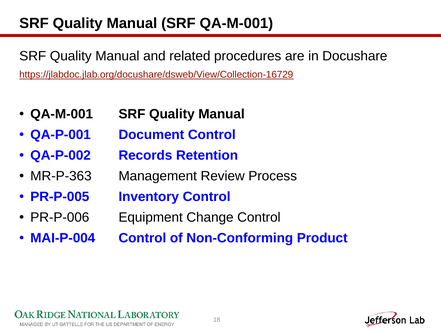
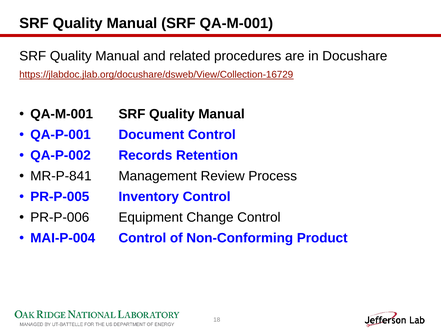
MR-P-363: MR-P-363 -> MR-P-841
